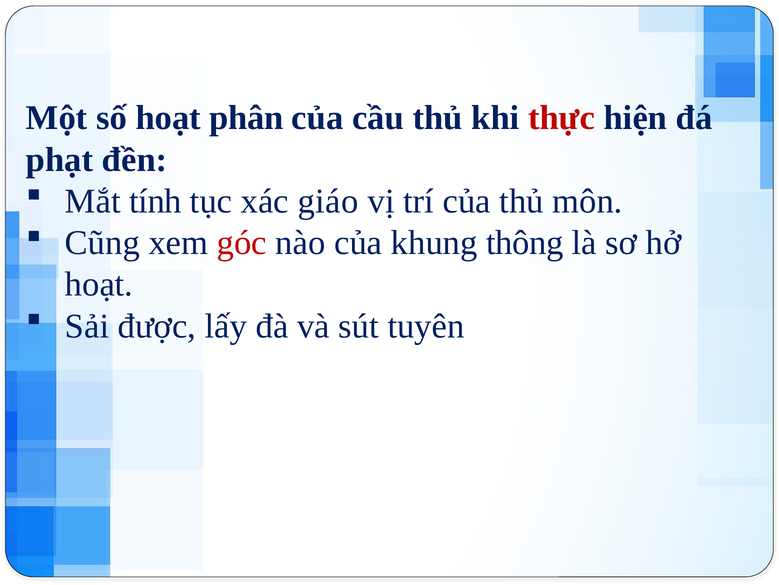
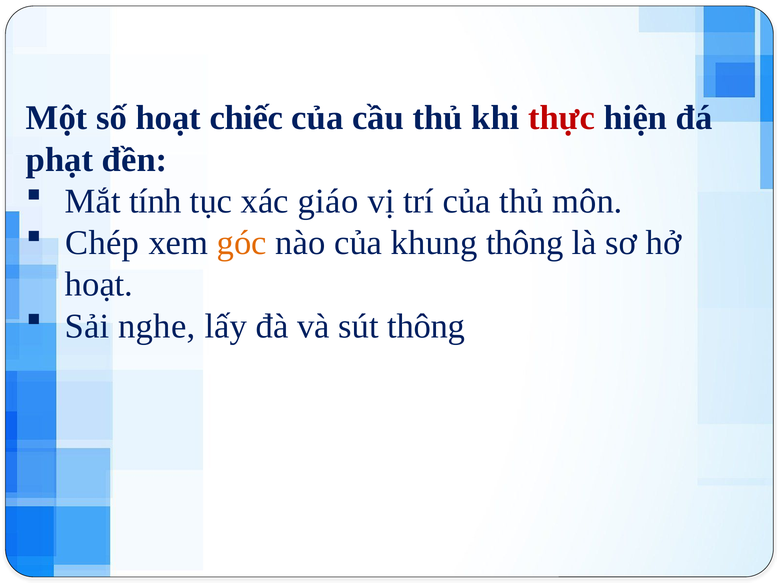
phân: phân -> chiếc
Cũng: Cũng -> Chép
góc colour: red -> orange
được: được -> nghe
sút tuyên: tuyên -> thông
